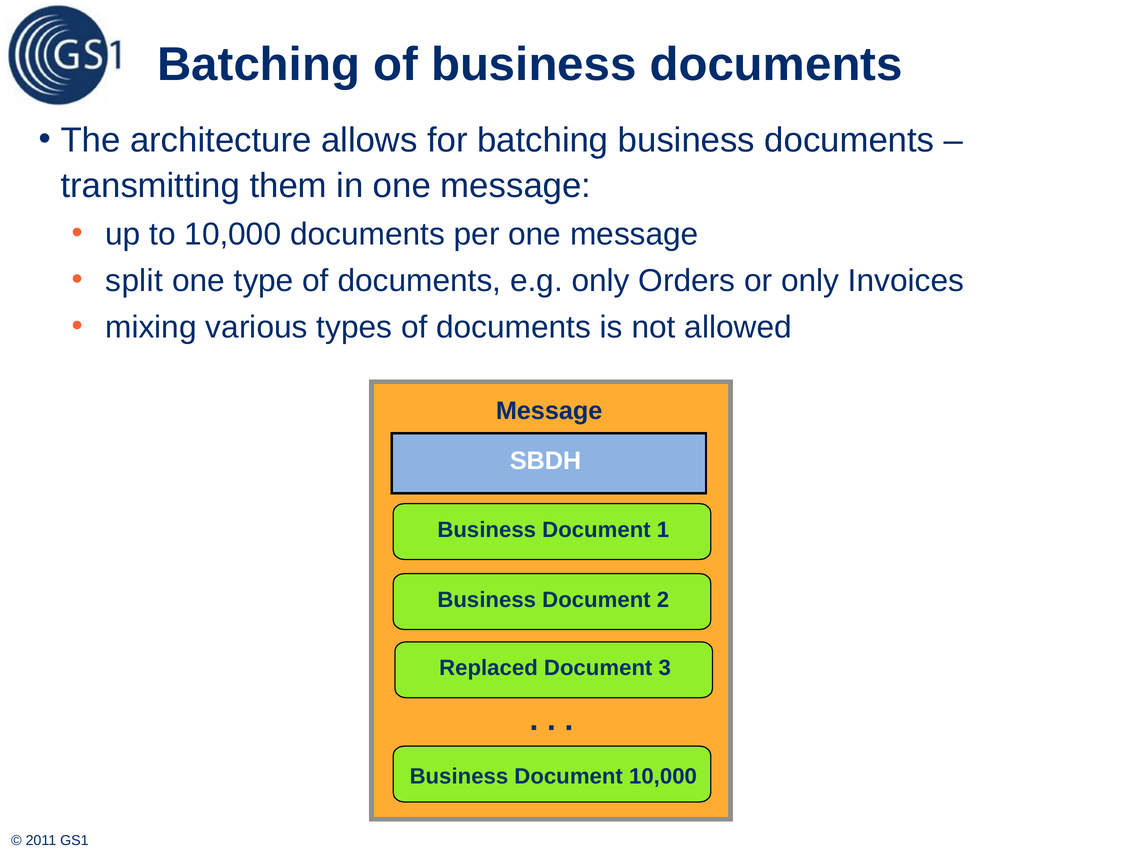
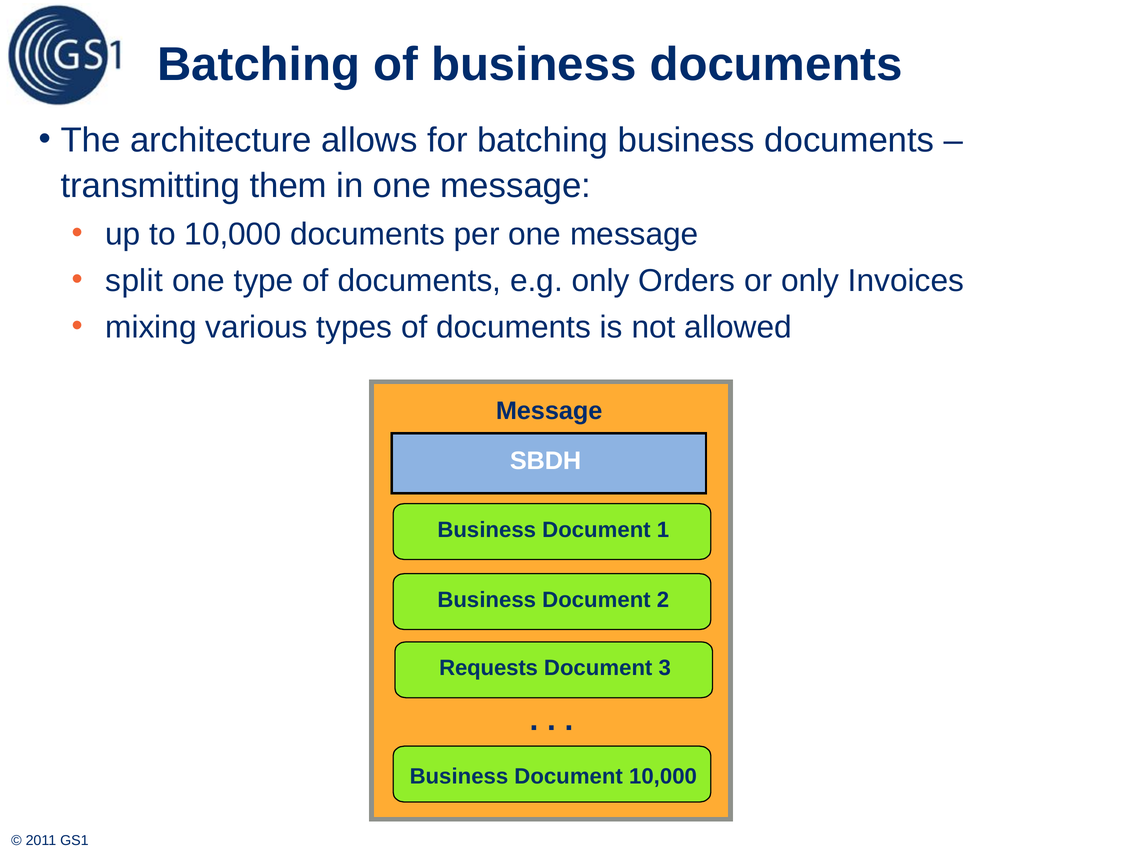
Replaced: Replaced -> Requests
